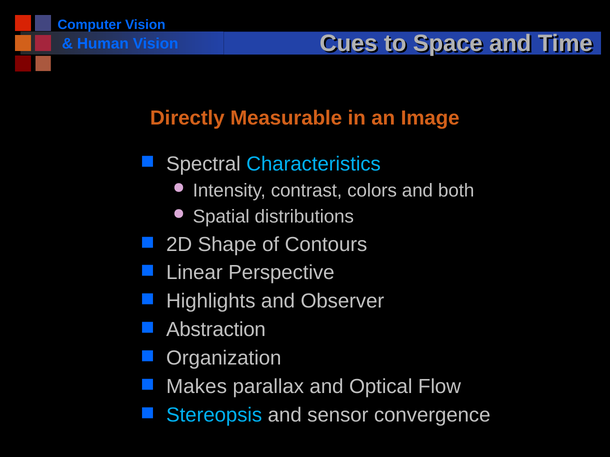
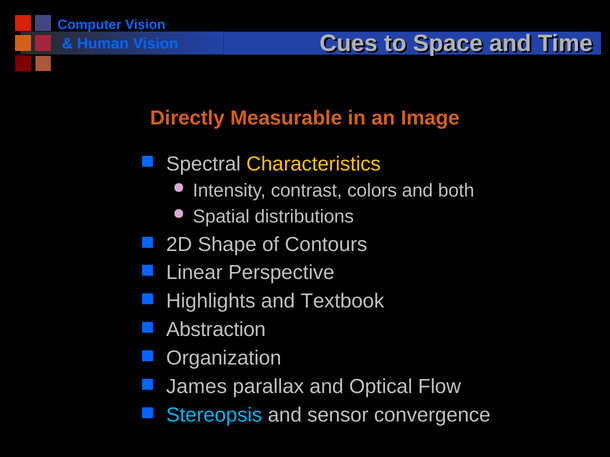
Characteristics colour: light blue -> yellow
Observer: Observer -> Textbook
Makes: Makes -> James
